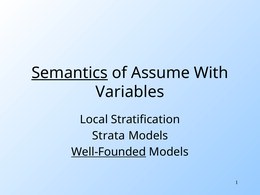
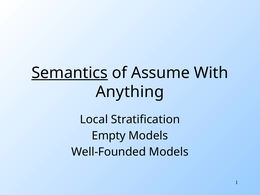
Variables: Variables -> Anything
Strata: Strata -> Empty
Well-Founded underline: present -> none
